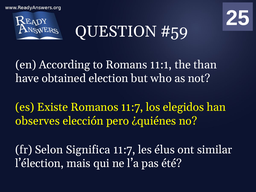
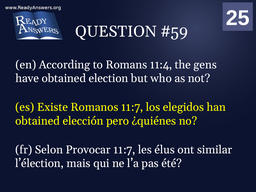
11:1: 11:1 -> 11:4
than: than -> gens
observes at (38, 121): observes -> obtained
Significa: Significa -> Provocar
